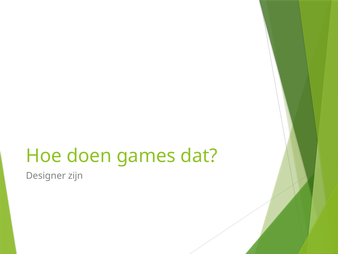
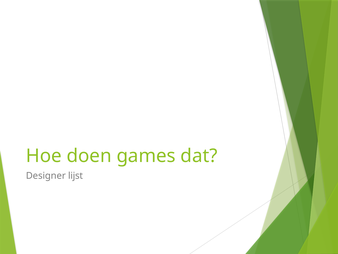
zijn: zijn -> lijst
